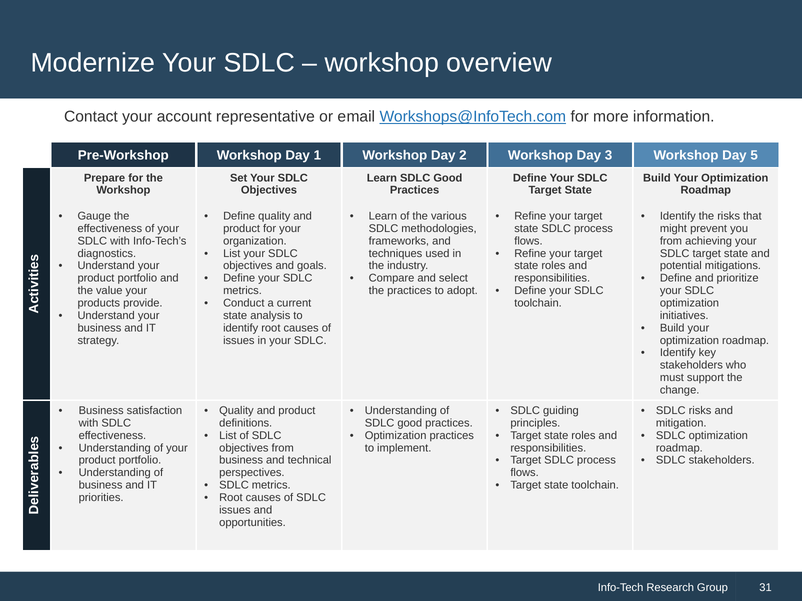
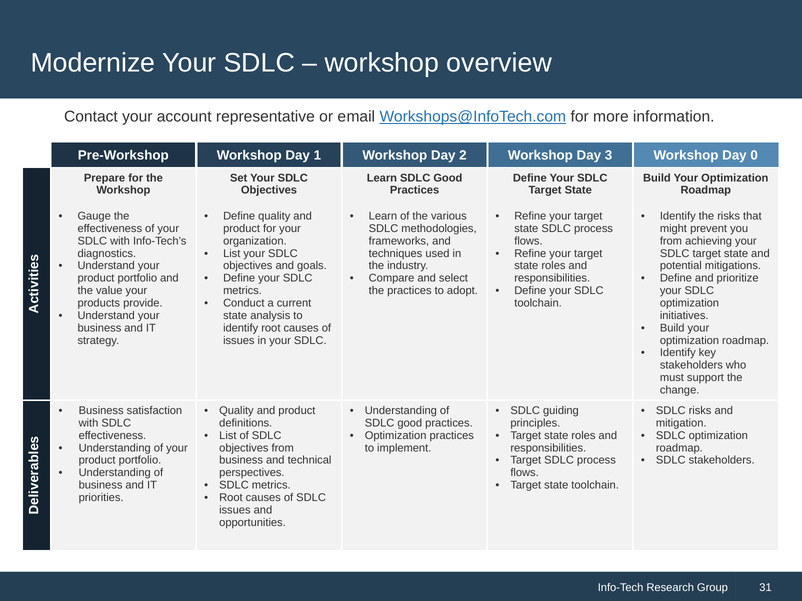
5: 5 -> 0
